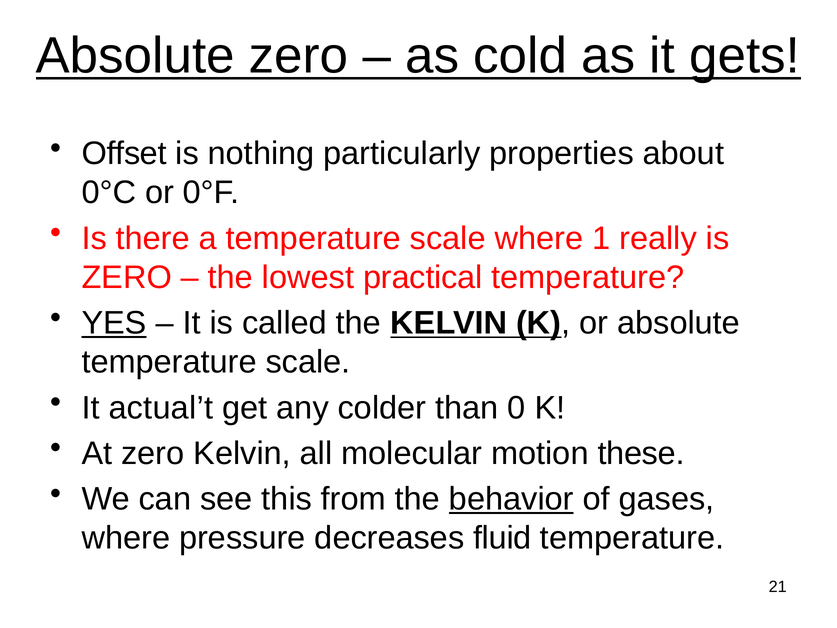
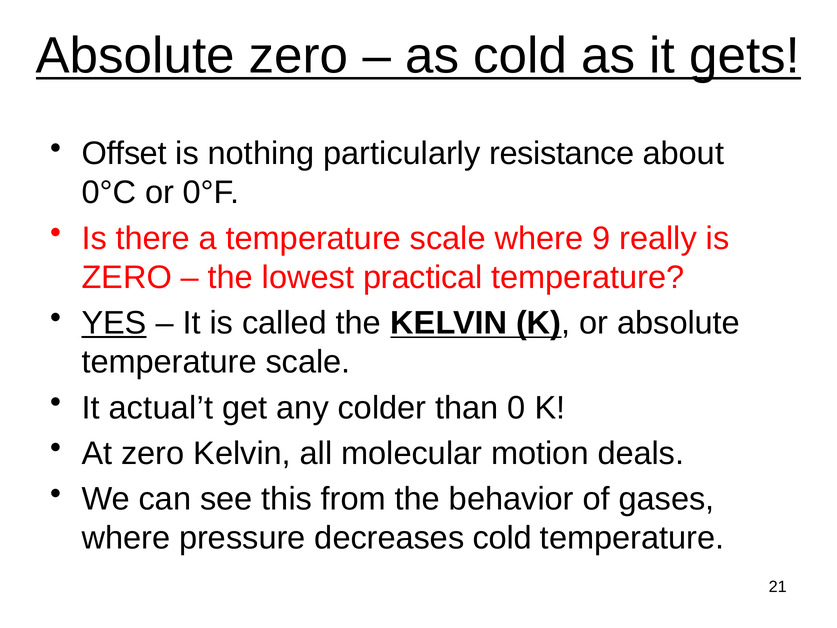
properties: properties -> resistance
1: 1 -> 9
these: these -> deals
behavior underline: present -> none
decreases fluid: fluid -> cold
